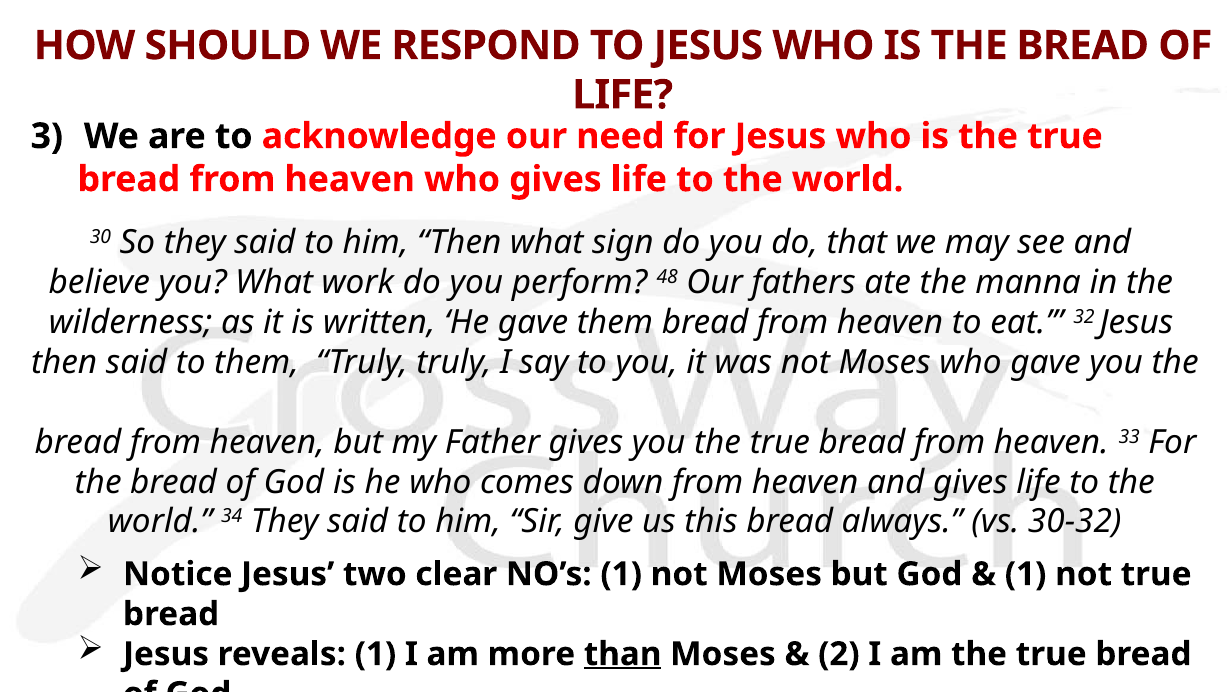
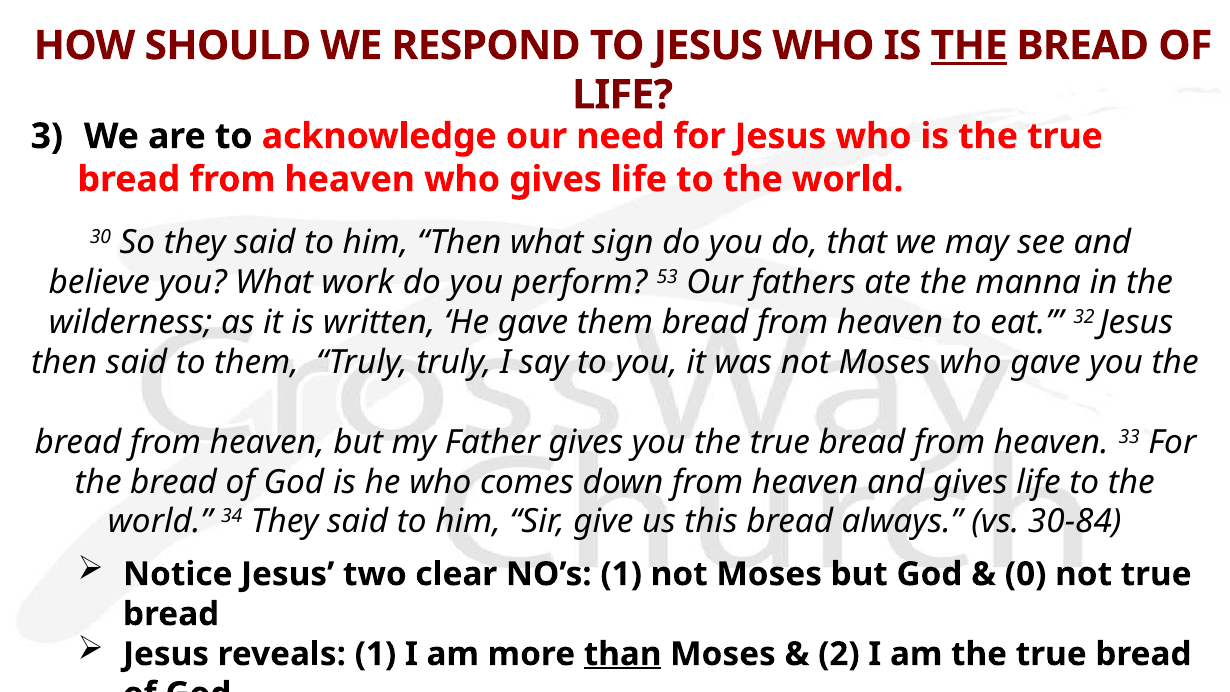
THE at (969, 46) underline: none -> present
48: 48 -> 53
30-32: 30-32 -> 30-84
1 at (1026, 574): 1 -> 0
